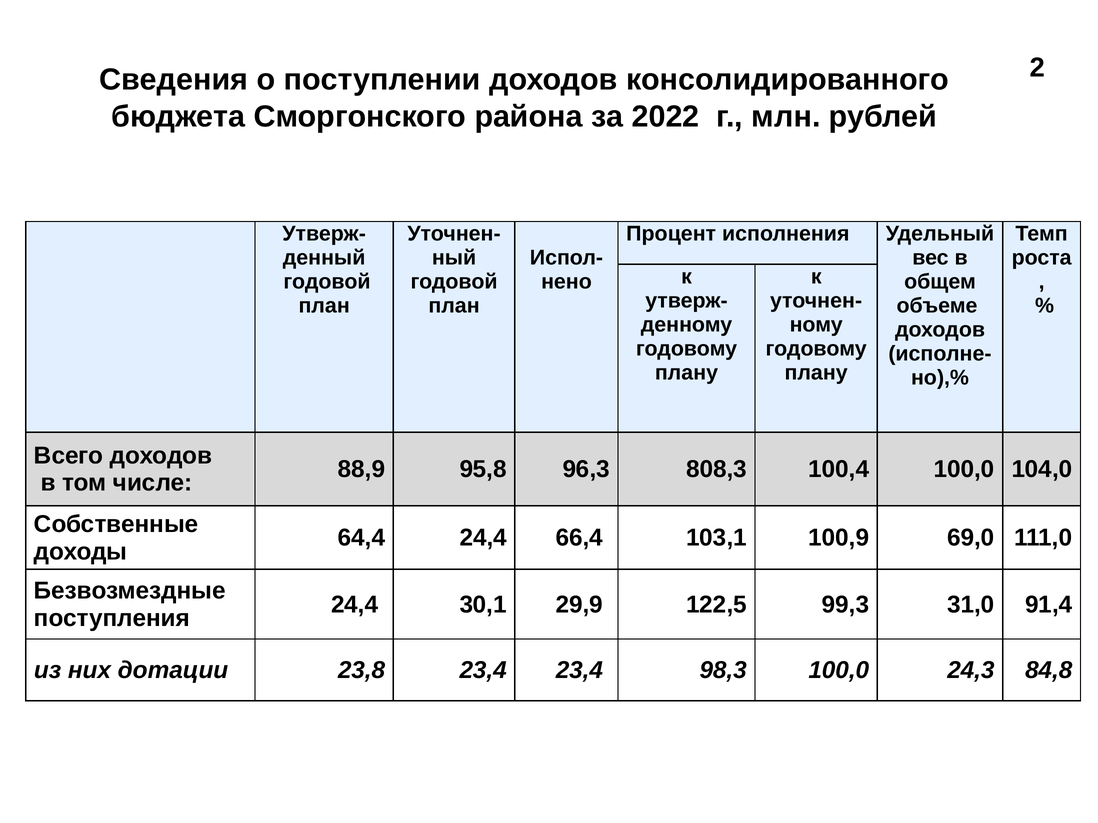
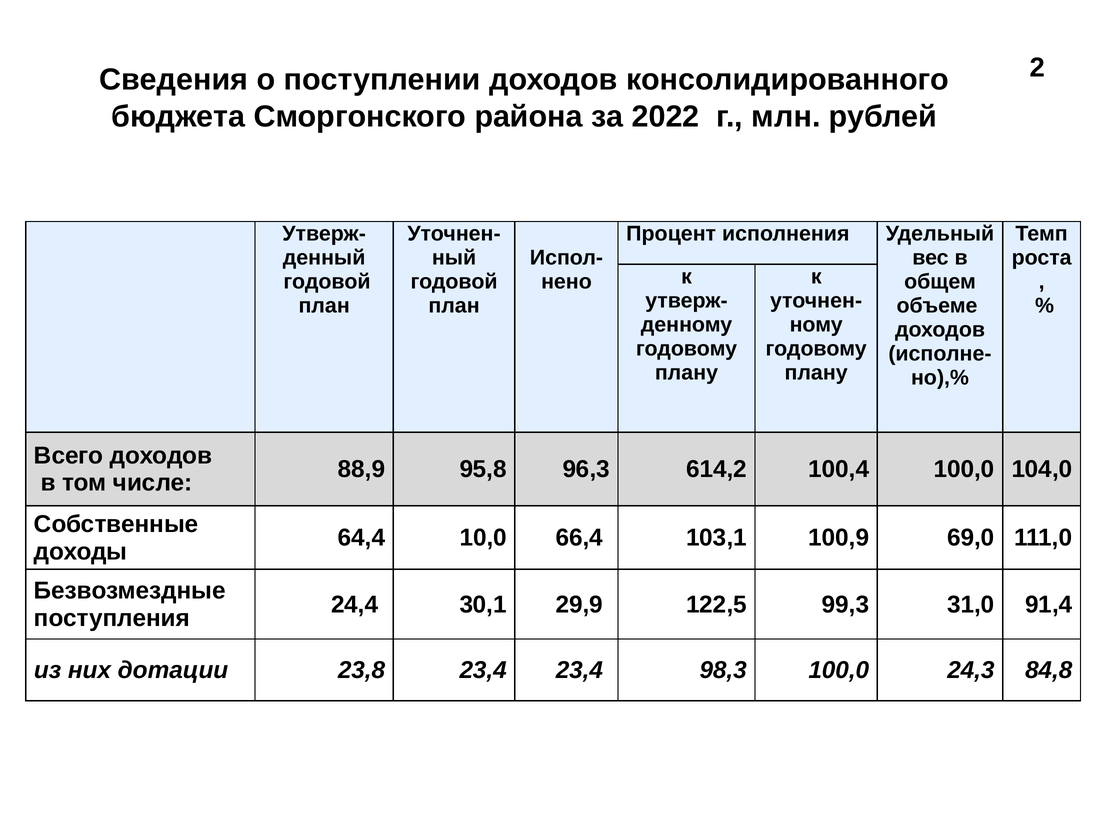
808,3: 808,3 -> 614,2
64,4 24,4: 24,4 -> 10,0
